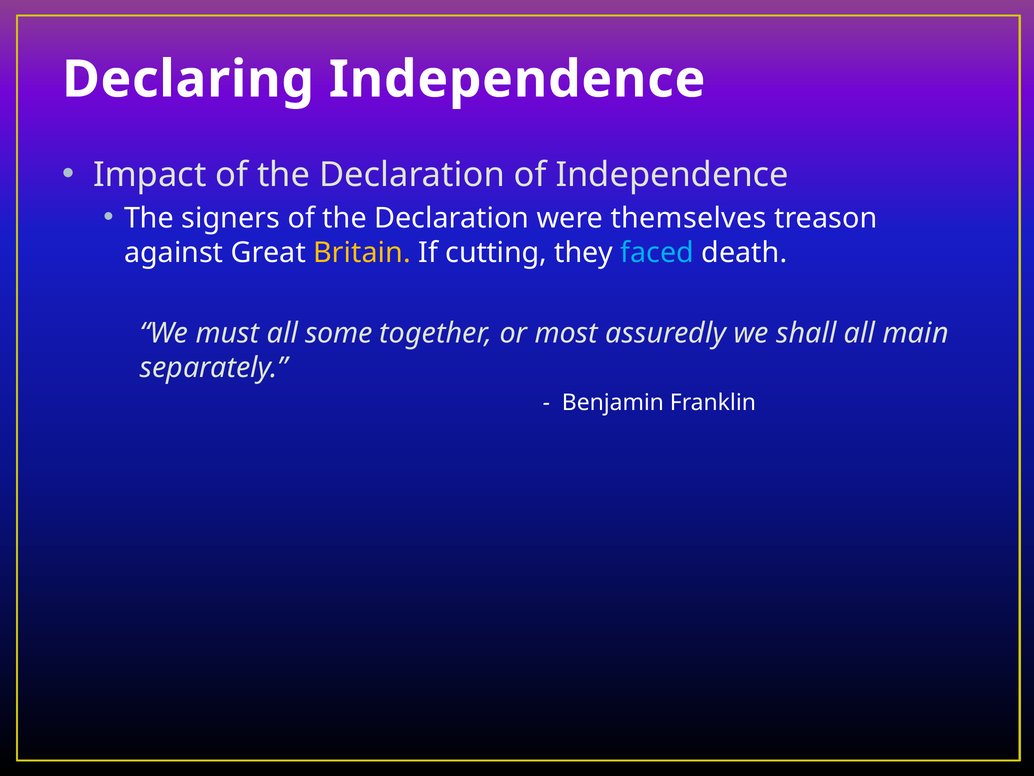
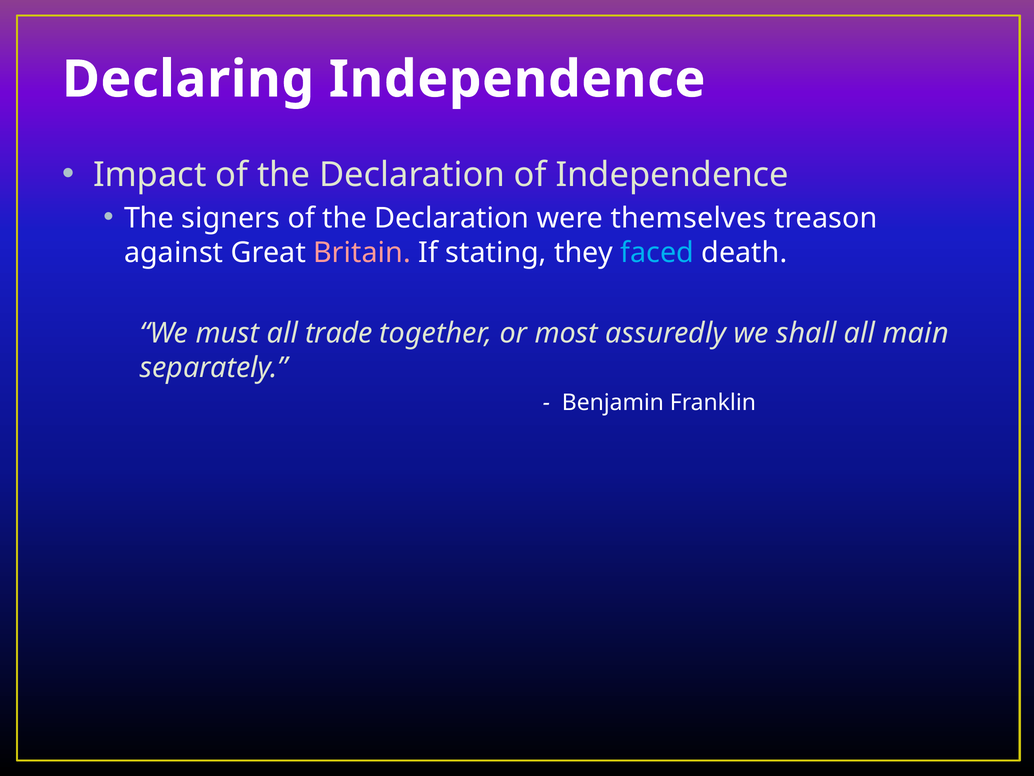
Britain colour: yellow -> pink
cutting: cutting -> stating
some: some -> trade
